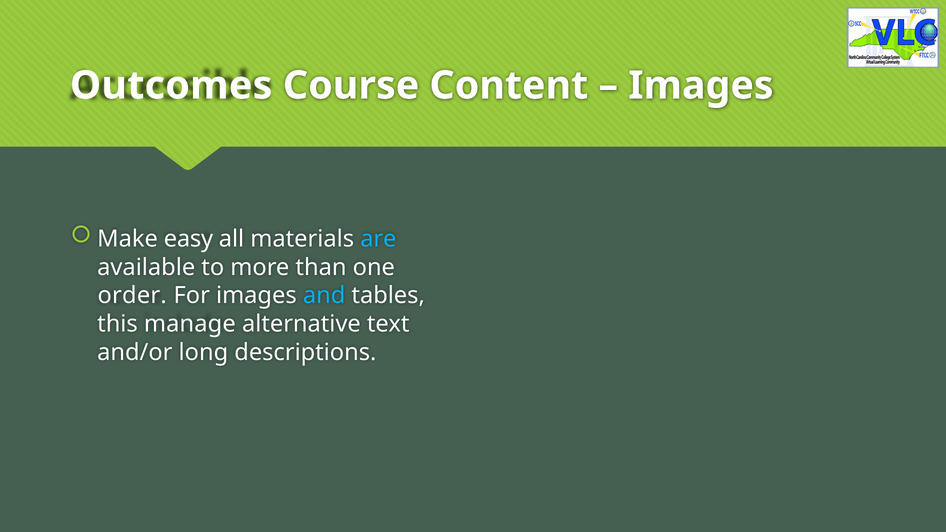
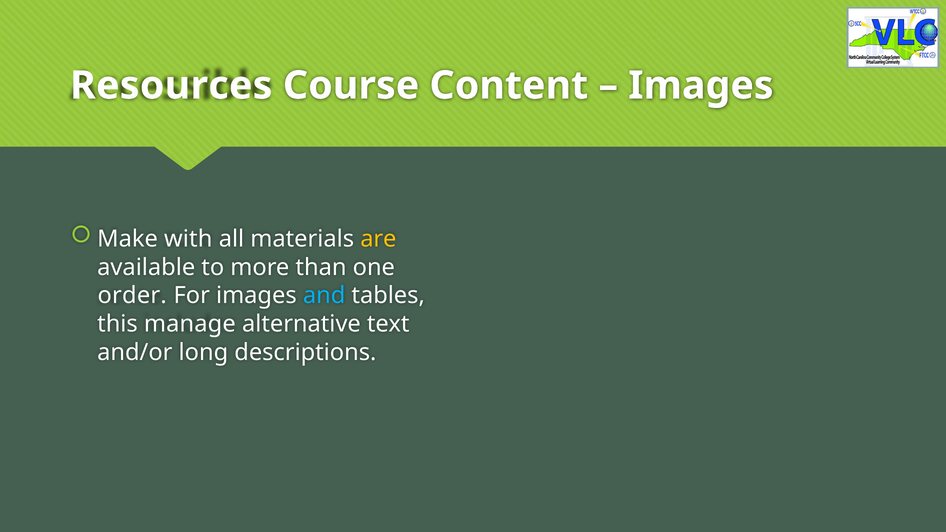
Outcomes: Outcomes -> Resources
easy: easy -> with
are colour: light blue -> yellow
